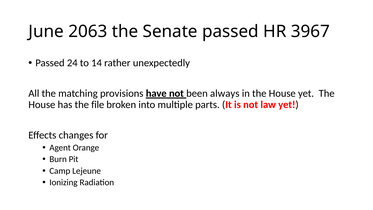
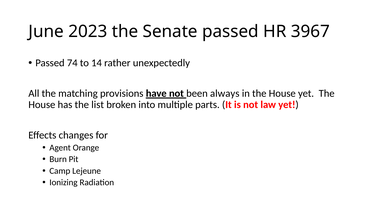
2063: 2063 -> 2023
24: 24 -> 74
file: file -> list
